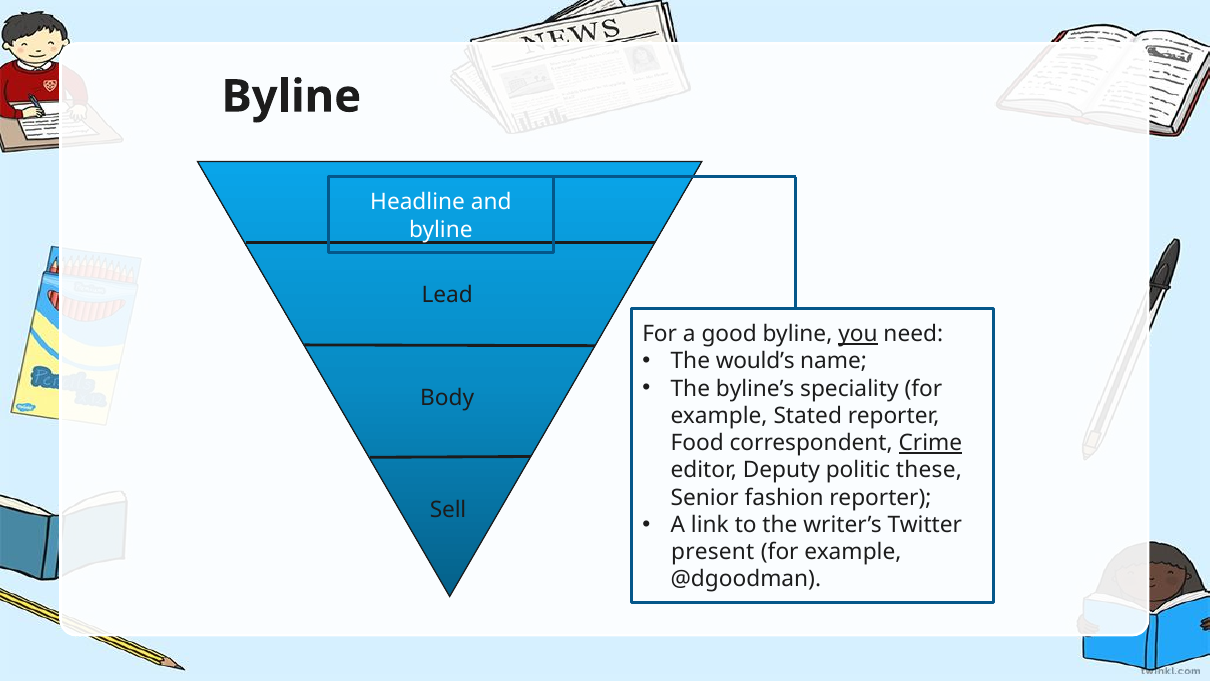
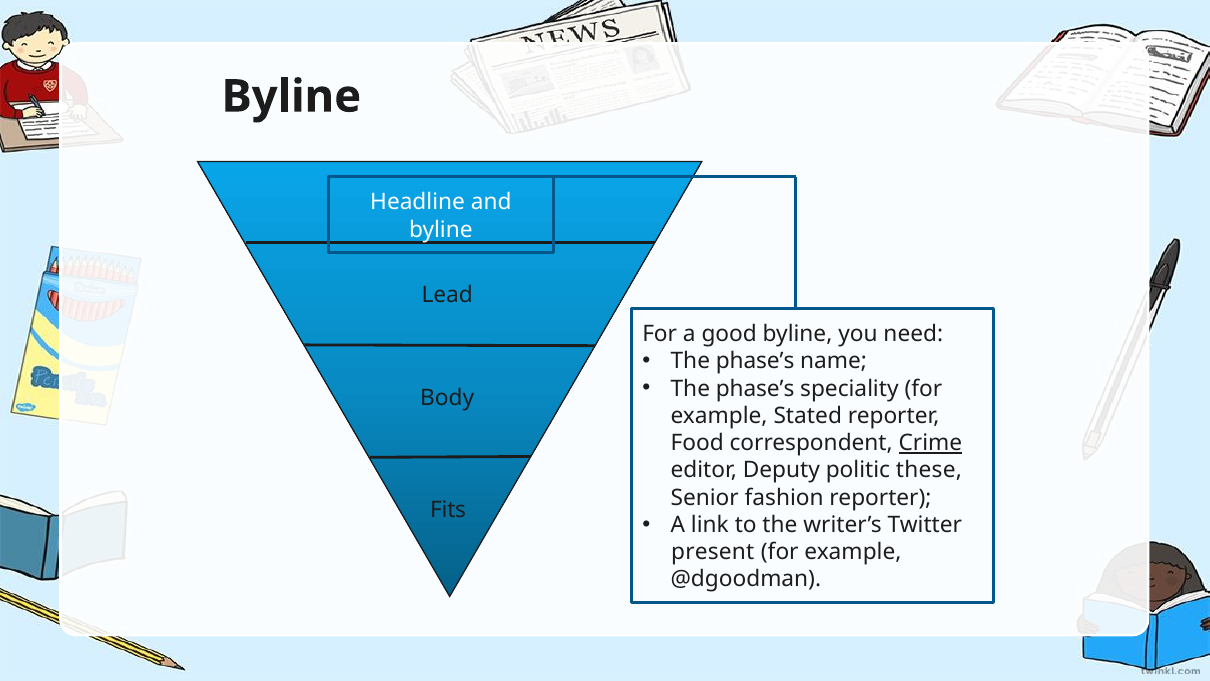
you underline: present -> none
would’s at (755, 361): would’s -> phase’s
byline’s at (755, 388): byline’s -> phase’s
Sell: Sell -> Fits
